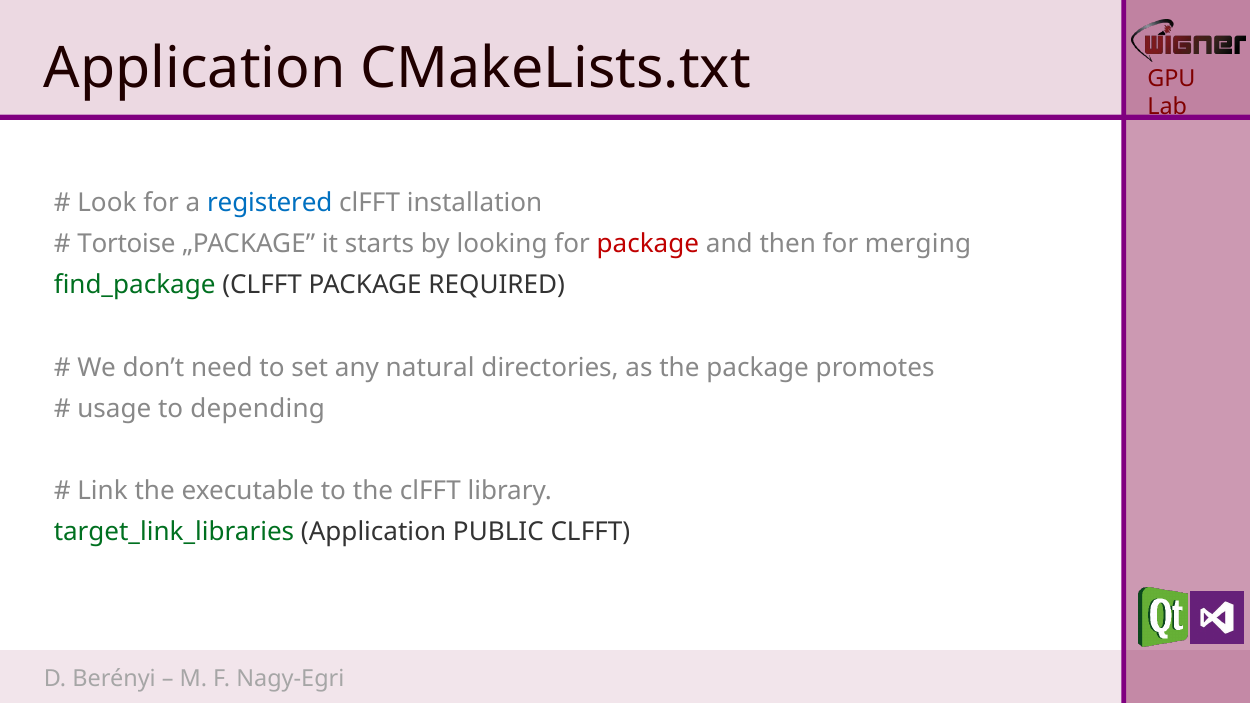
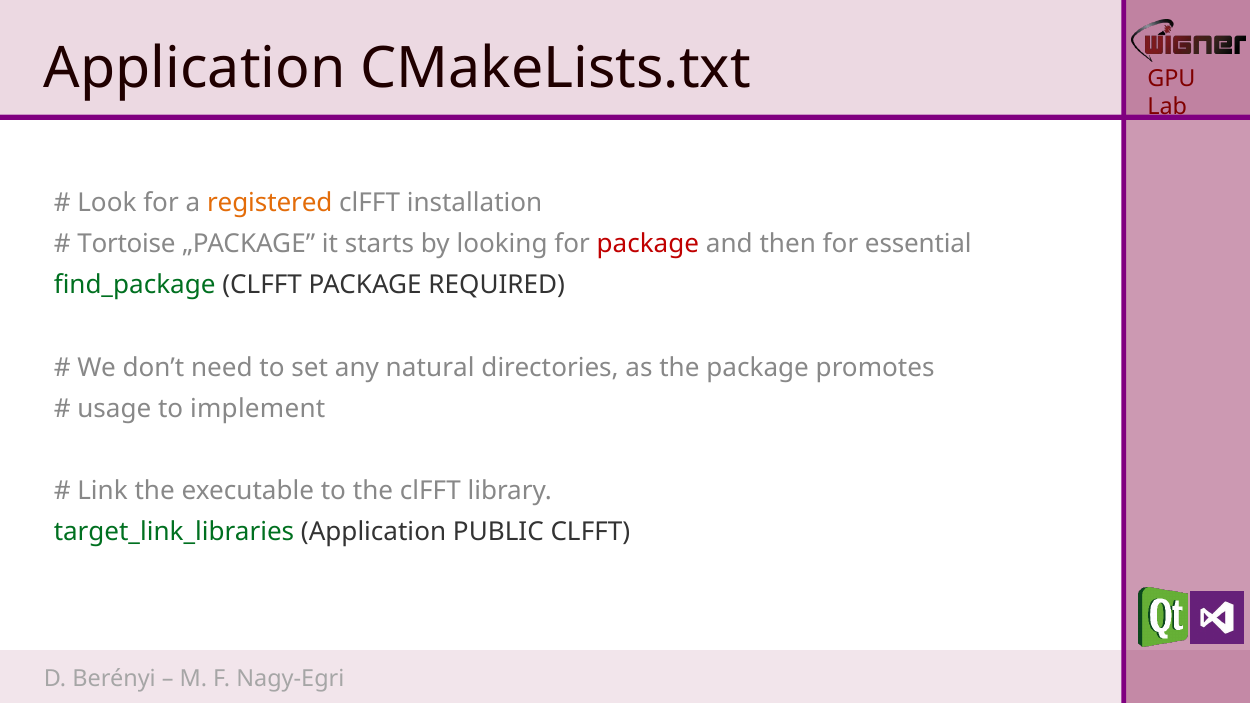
registered colour: blue -> orange
merging: merging -> essential
depending: depending -> implement
